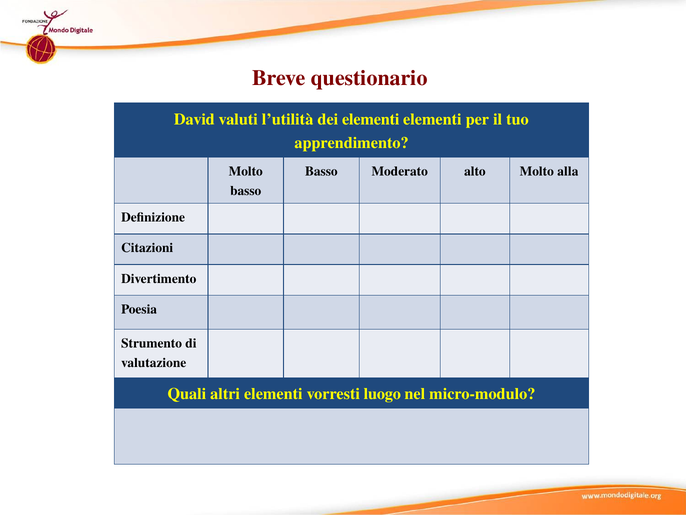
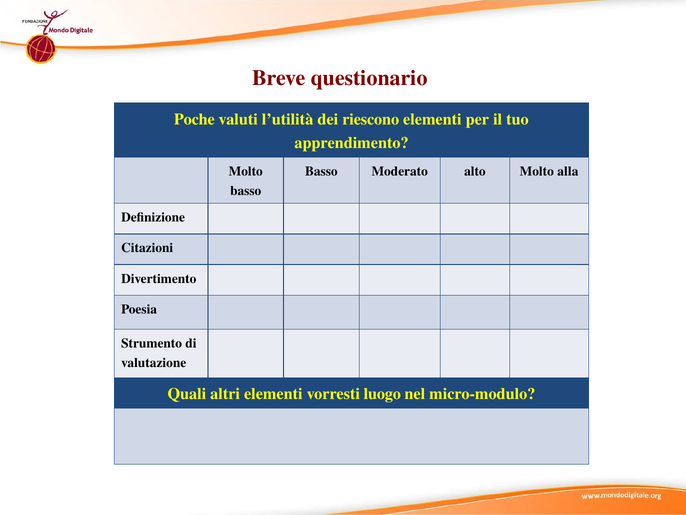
David: David -> Poche
dei elementi: elementi -> riescono
